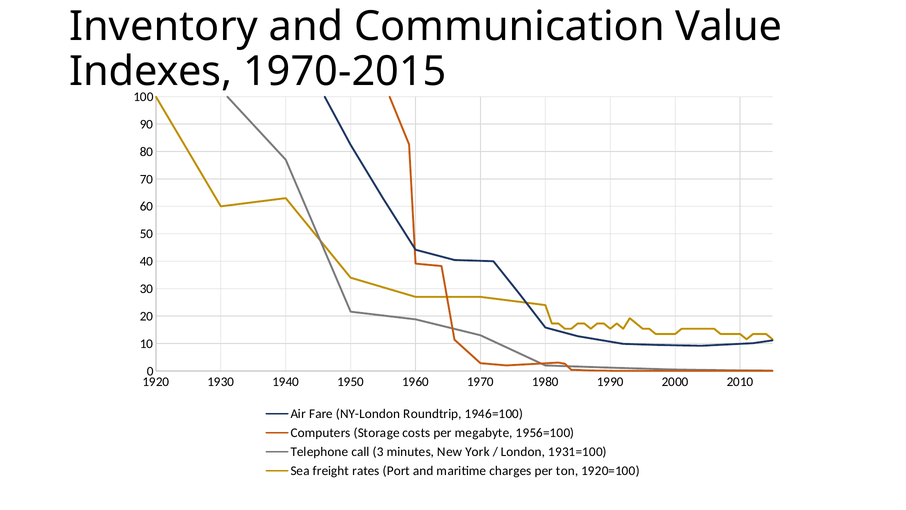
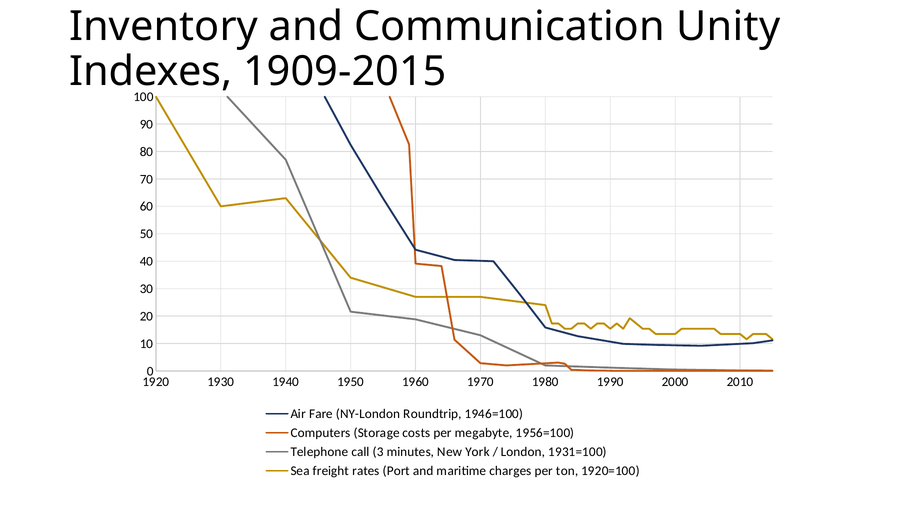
Value: Value -> Unity
1970-2015: 1970-2015 -> 1909-2015
